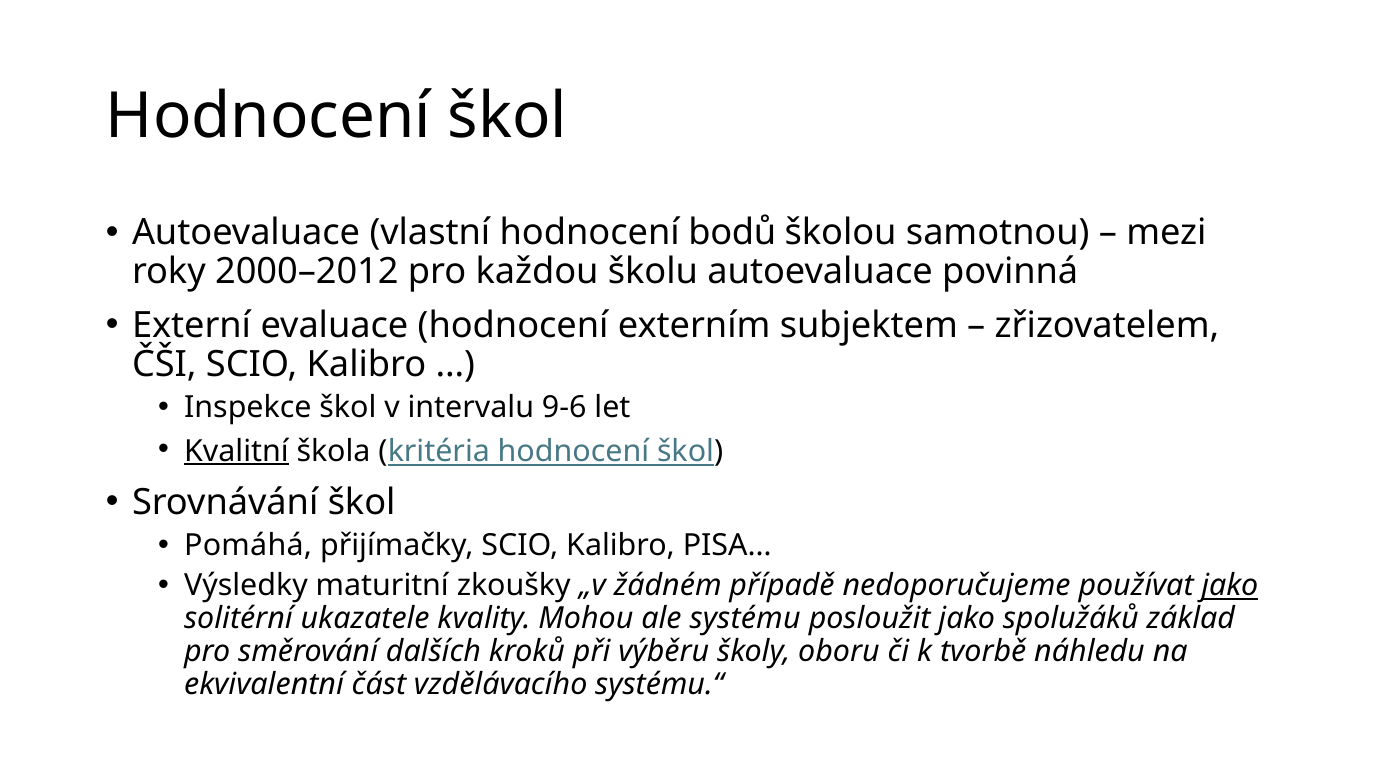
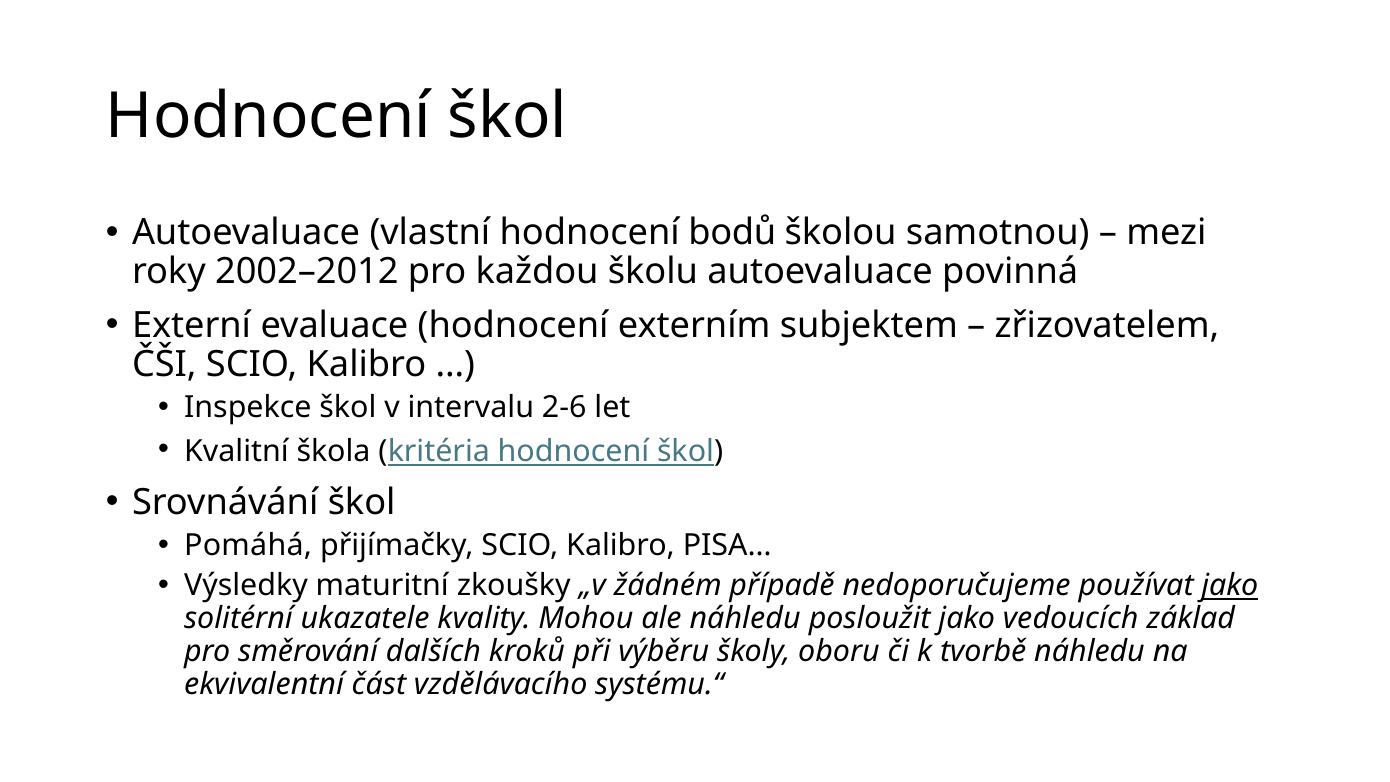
2000–2012: 2000–2012 -> 2002–2012
9-6: 9-6 -> 2-6
Kvalitní underline: present -> none
ale systému: systému -> náhledu
spolužáků: spolužáků -> vedoucích
